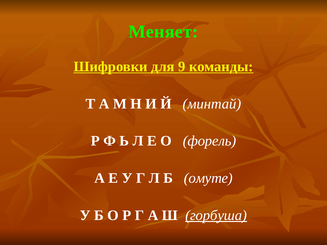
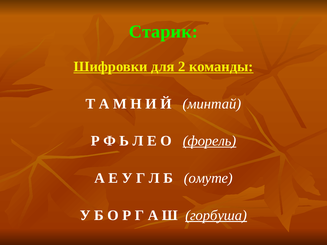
Меняет: Меняет -> Старик
9: 9 -> 2
форель underline: none -> present
